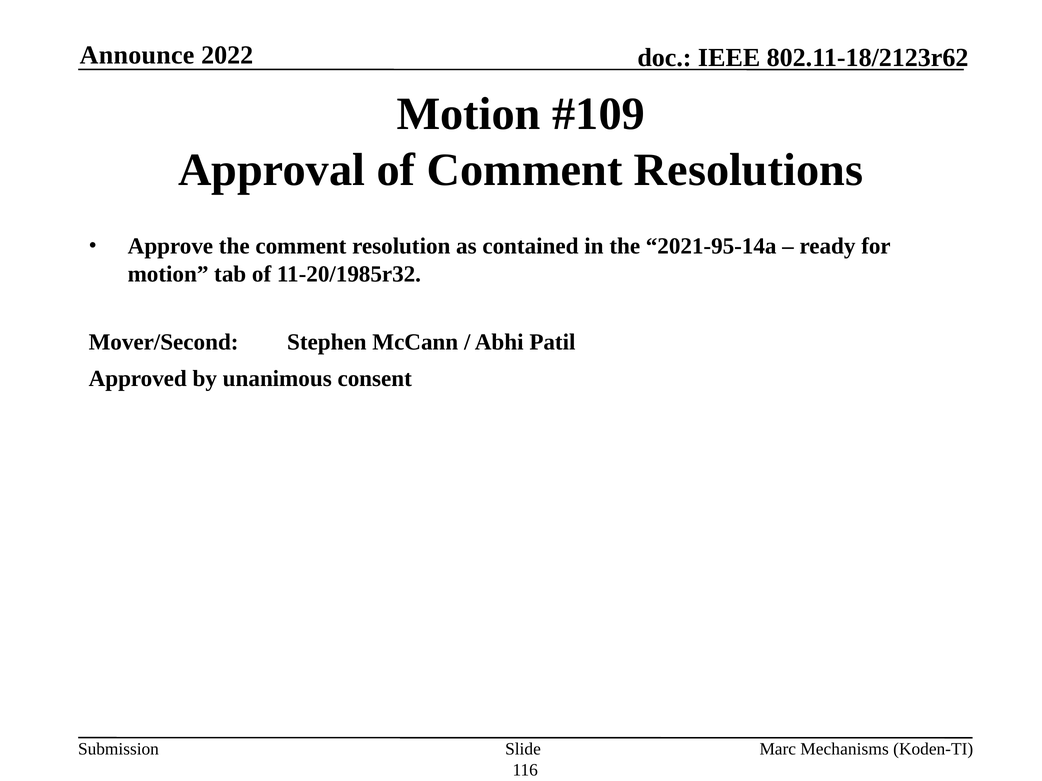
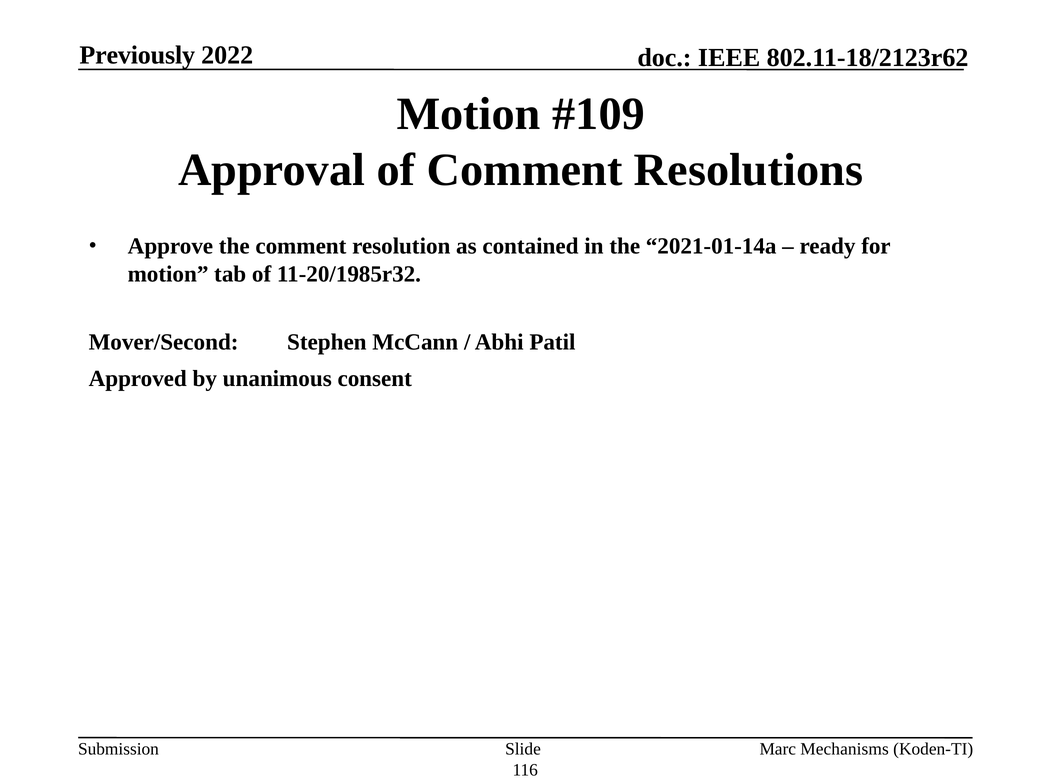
Announce: Announce -> Previously
2021-95-14a: 2021-95-14a -> 2021-01-14a
